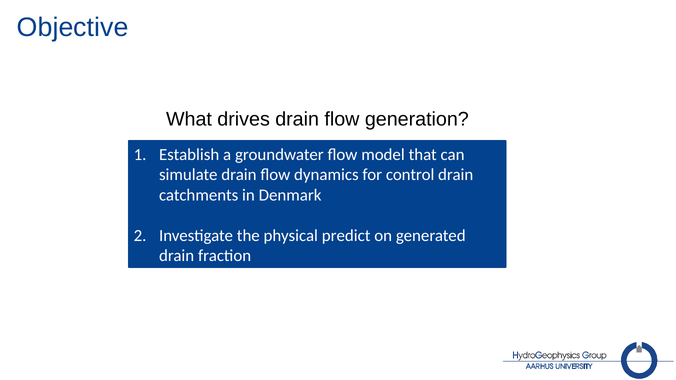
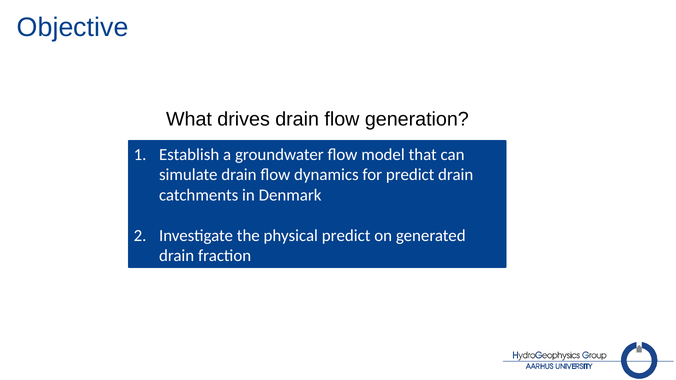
for control: control -> predict
